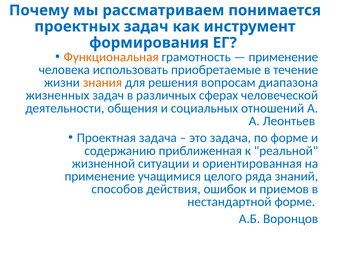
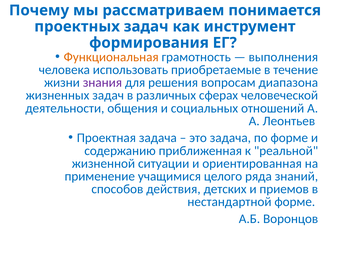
применение at (283, 57): применение -> выполнения
знания colour: orange -> purple
ошибок: ошибок -> детских
